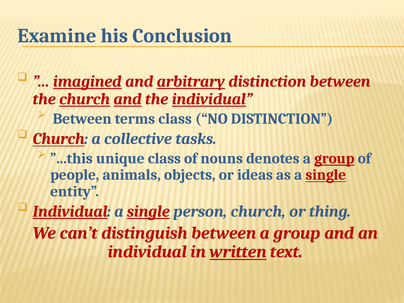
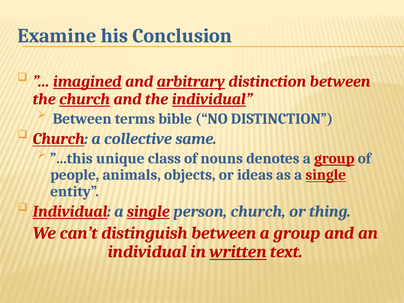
and at (128, 99) underline: present -> none
terms class: class -> bible
tasks: tasks -> same
